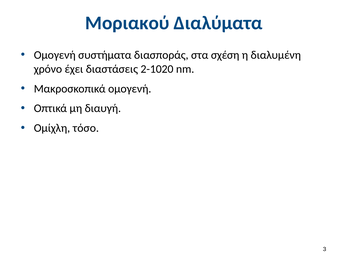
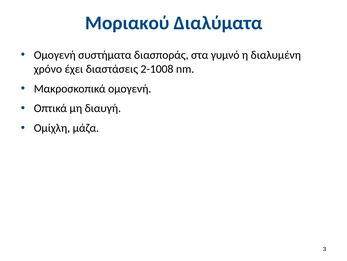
σχέση: σχέση -> γυμνό
2-1020: 2-1020 -> 2-1008
τόσο: τόσο -> μάζα
